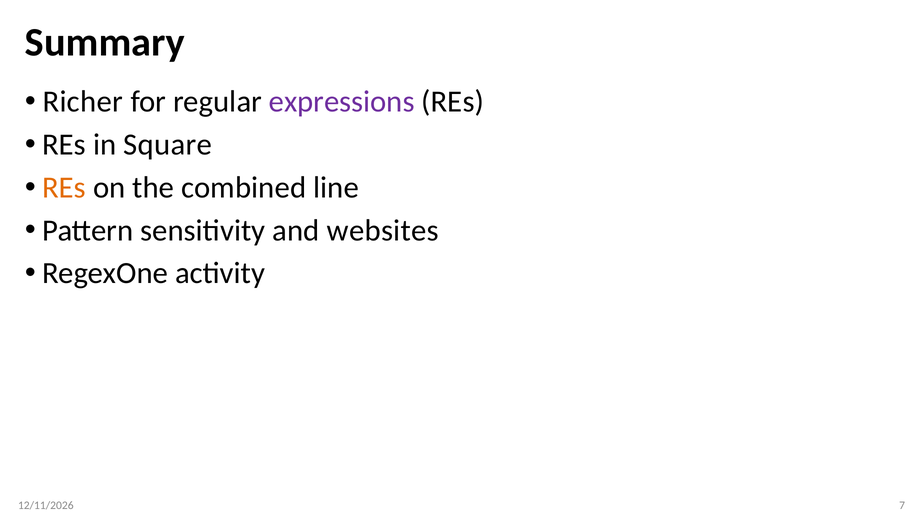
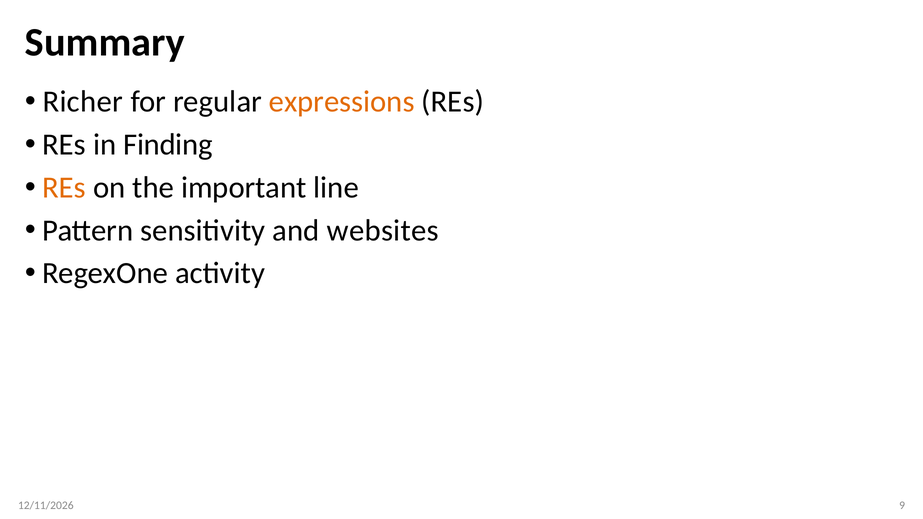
expressions colour: purple -> orange
Square: Square -> Finding
combined: combined -> important
7: 7 -> 9
